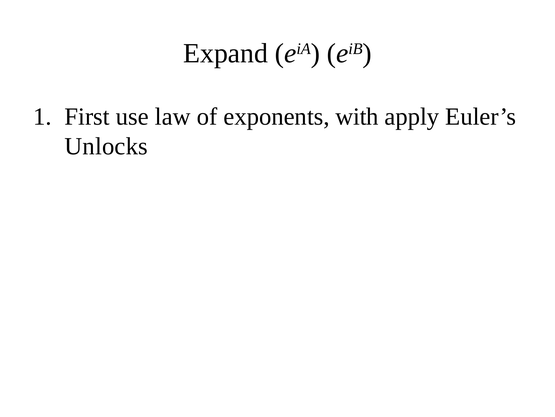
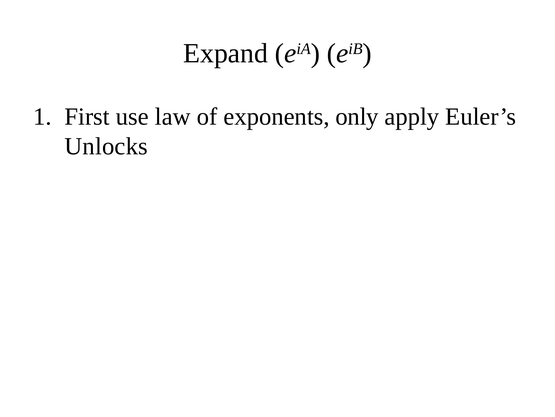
with: with -> only
